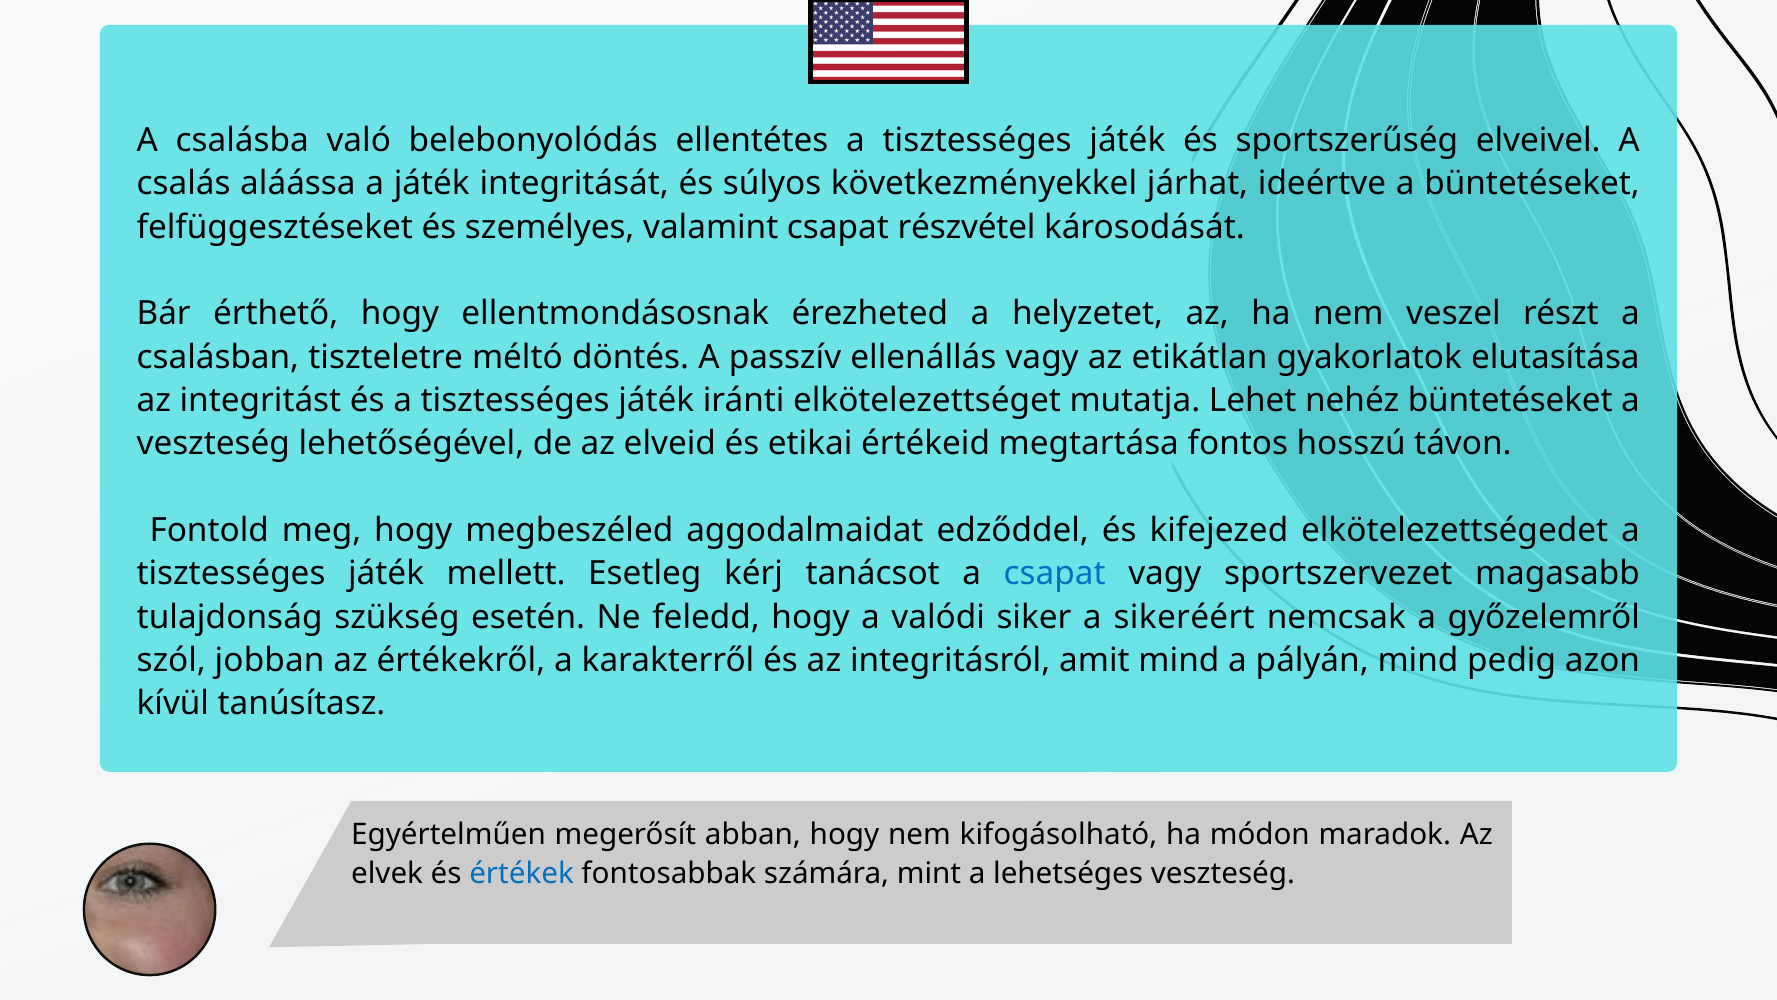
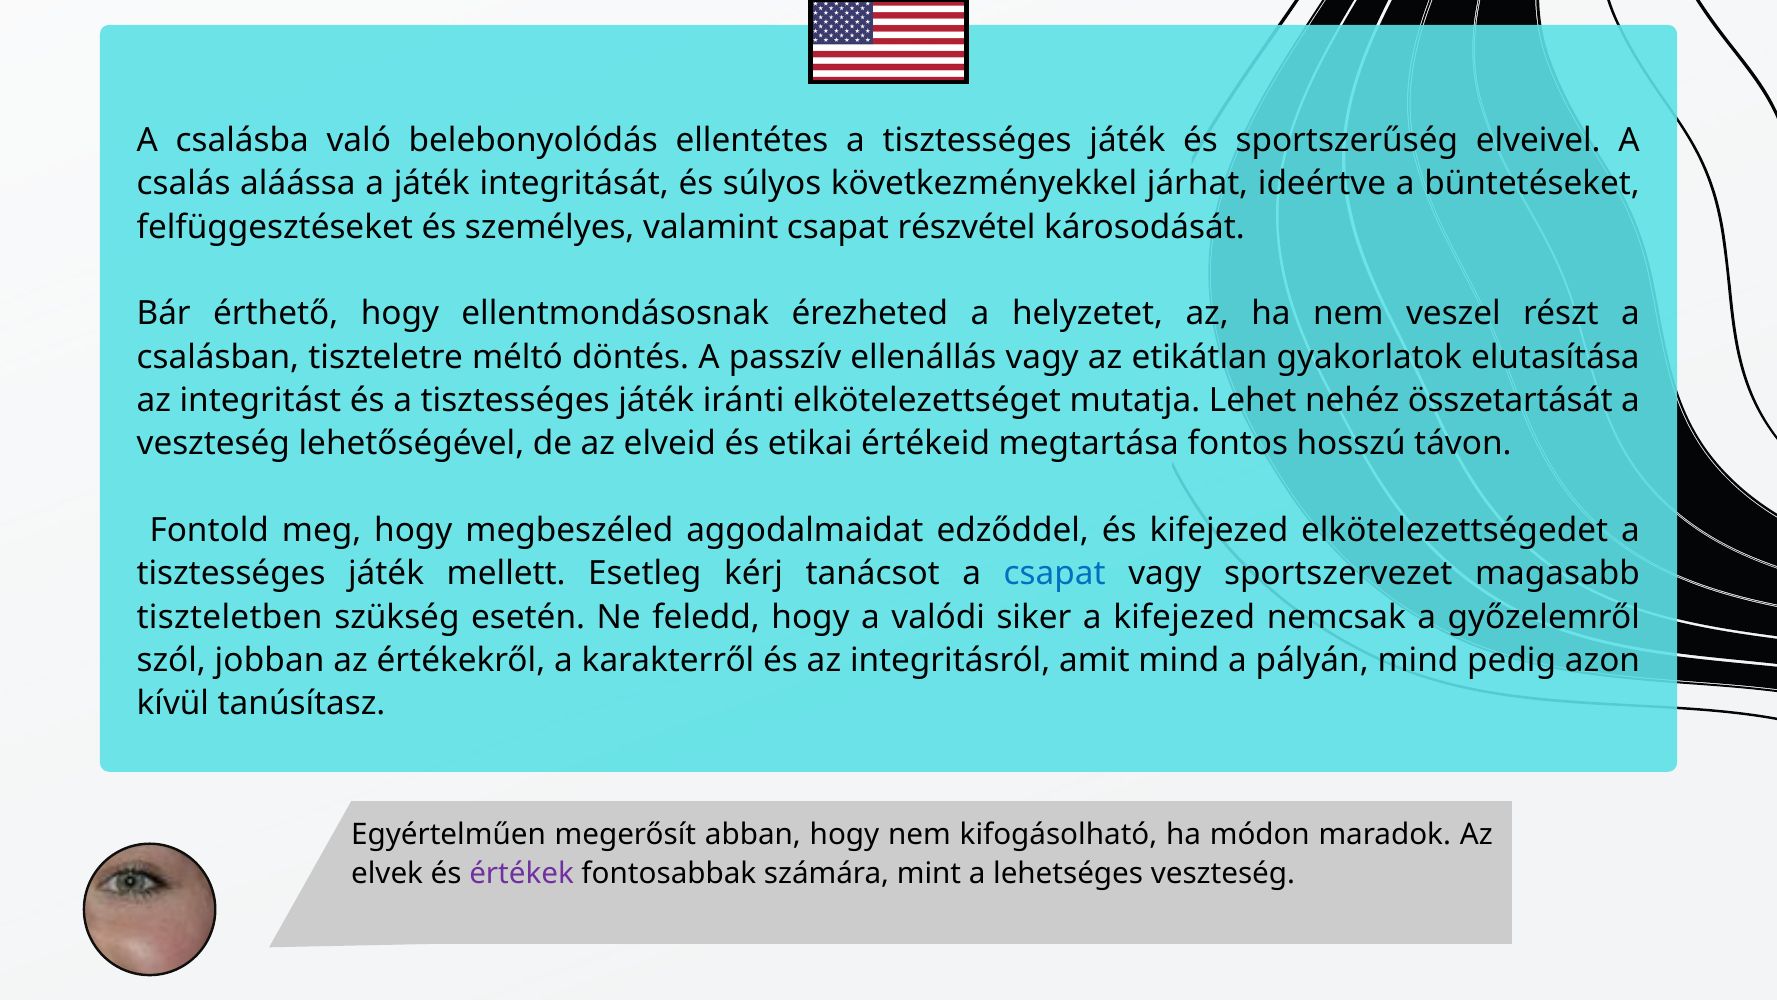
nehéz büntetéseket: büntetéseket -> összetartását
tulajdonság: tulajdonság -> tiszteletben
a sikeréért: sikeréért -> kifejezed
értékek colour: blue -> purple
